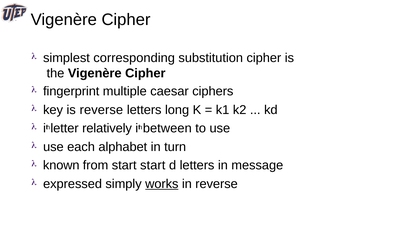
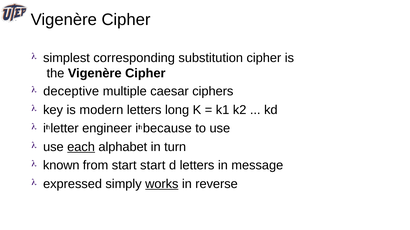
fingerprint: fingerprint -> deceptive
is reverse: reverse -> modern
relatively: relatively -> engineer
between: between -> because
each underline: none -> present
